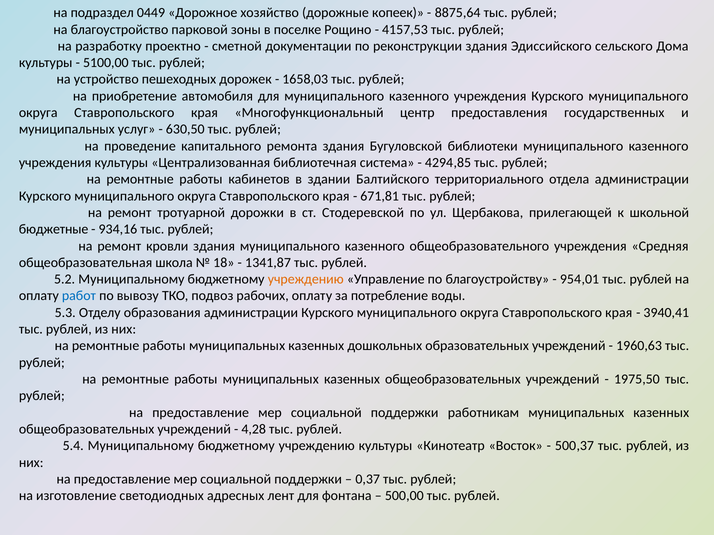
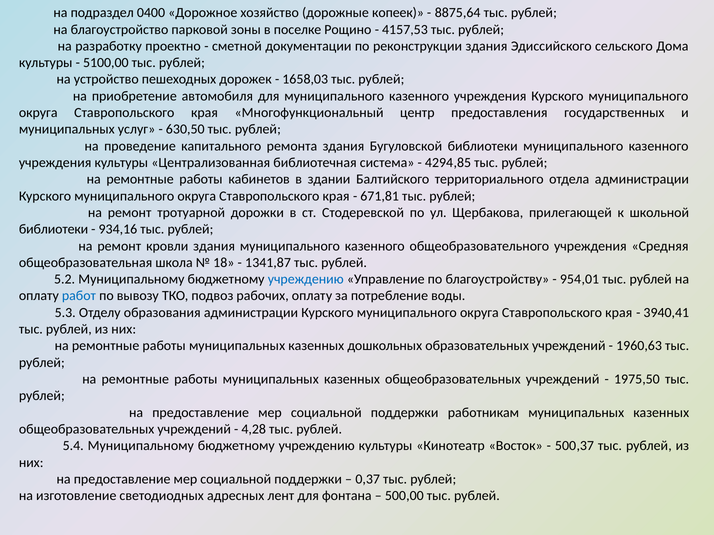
0449: 0449 -> 0400
бюджетные at (54, 230): бюджетные -> библиотеки
учреждению at (306, 280) colour: orange -> blue
